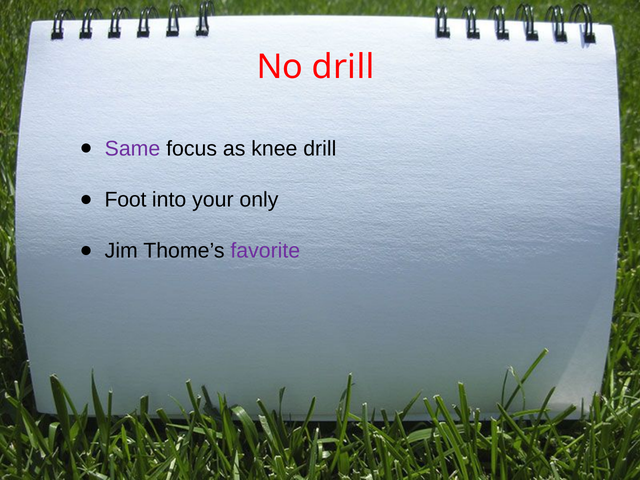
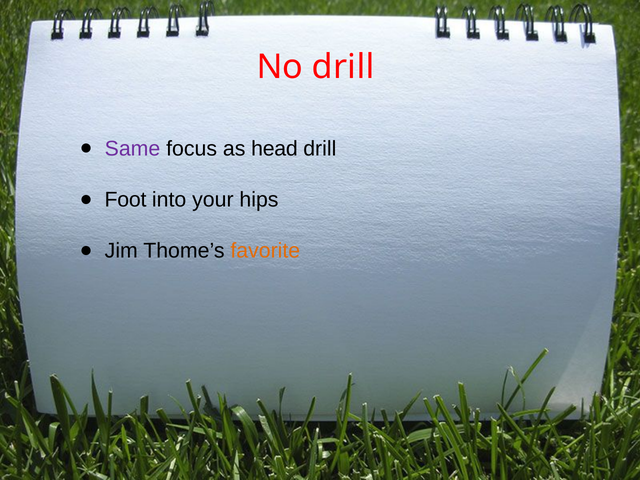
knee: knee -> head
only: only -> hips
favorite colour: purple -> orange
